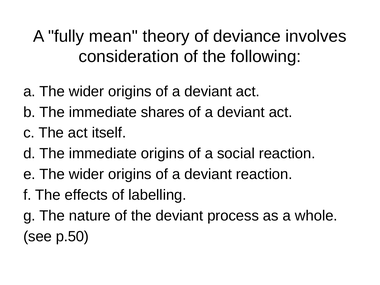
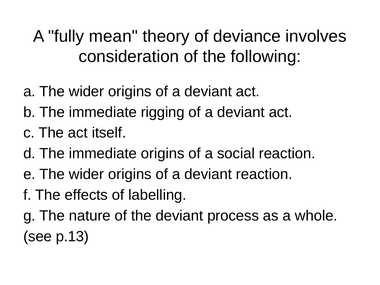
shares: shares -> rigging
p.50: p.50 -> p.13
